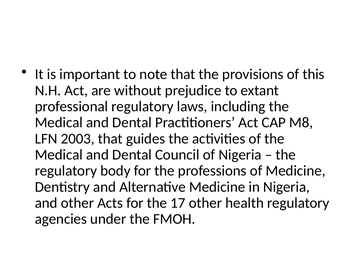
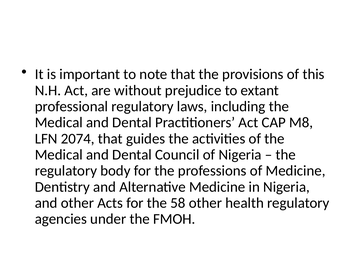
2003: 2003 -> 2074
17: 17 -> 58
